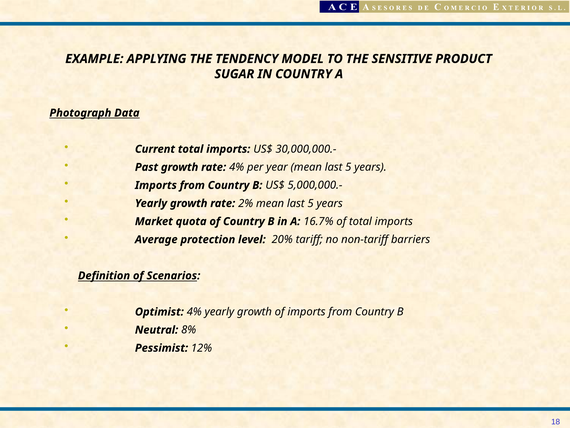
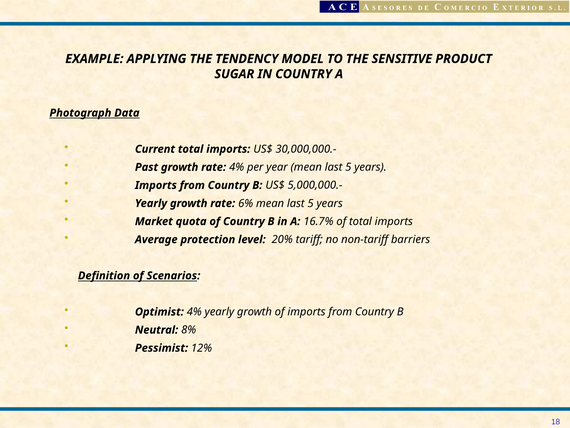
2%: 2% -> 6%
